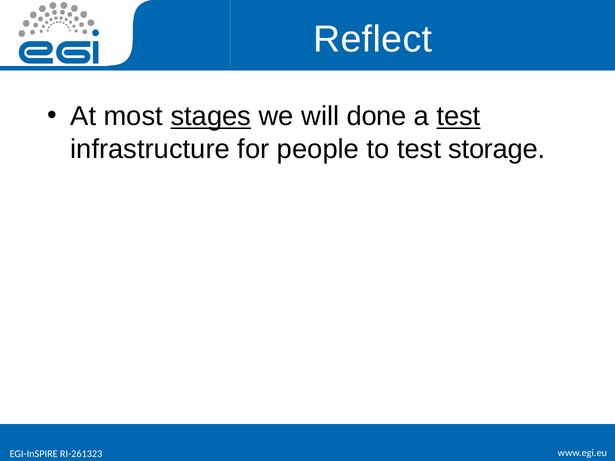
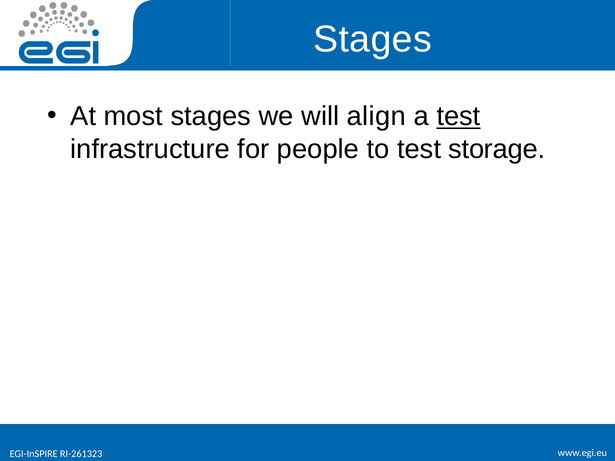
Reflect at (373, 40): Reflect -> Stages
stages at (211, 116) underline: present -> none
done: done -> align
